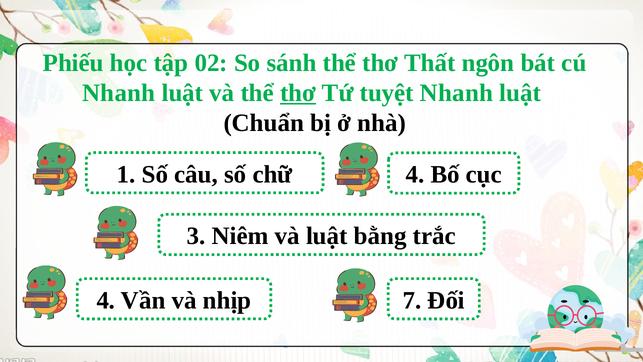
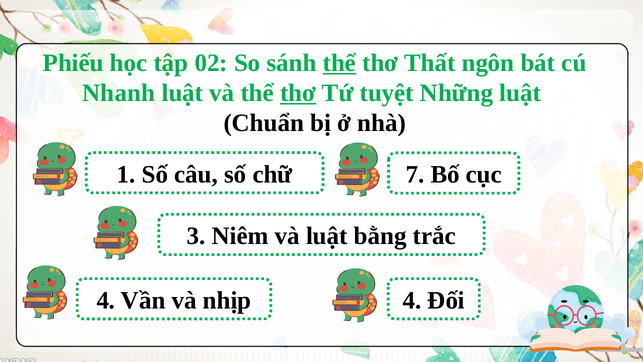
thể at (339, 63) underline: none -> present
tuyệt Nhanh: Nhanh -> Những
chữ 4: 4 -> 7
nhịp 7: 7 -> 4
